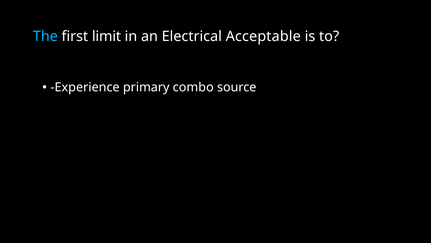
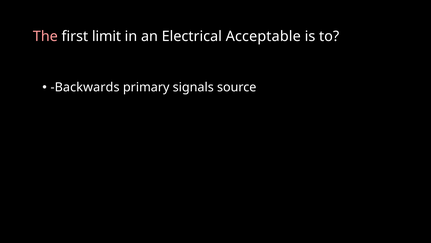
The colour: light blue -> pink
Experience: Experience -> Backwards
combo: combo -> signals
